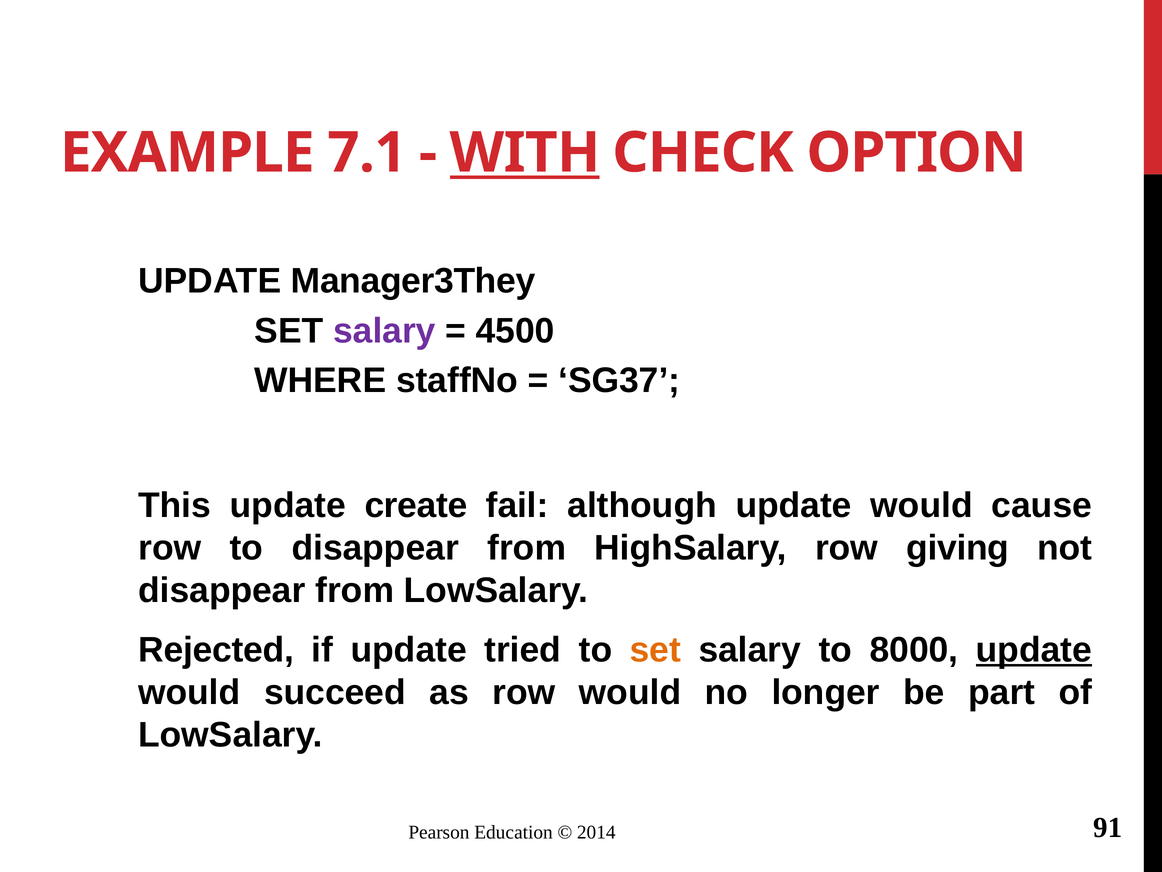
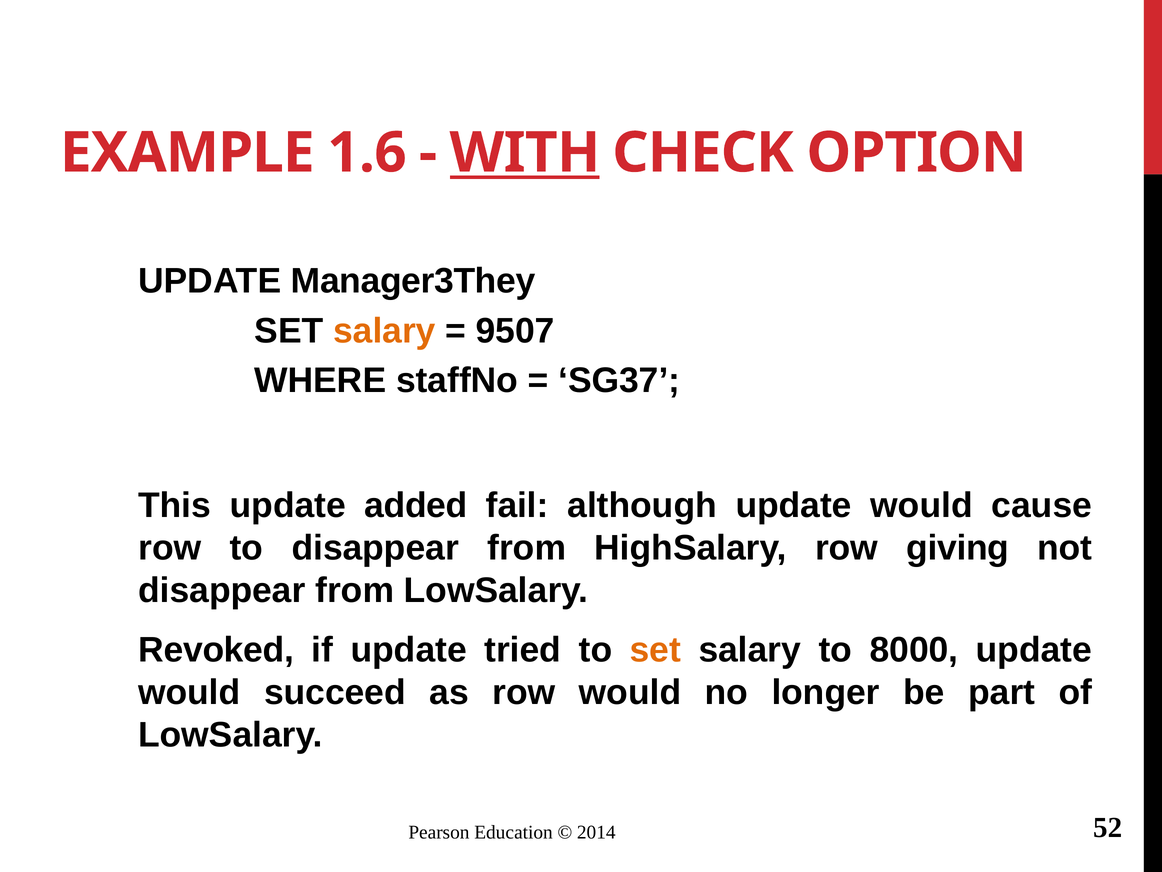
7.1: 7.1 -> 1.6
salary at (384, 331) colour: purple -> orange
4500: 4500 -> 9507
create: create -> added
Rejected: Rejected -> Revoked
update at (1034, 650) underline: present -> none
91: 91 -> 52
